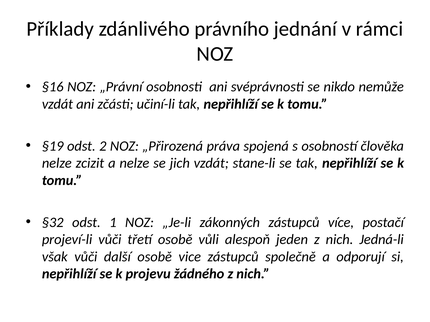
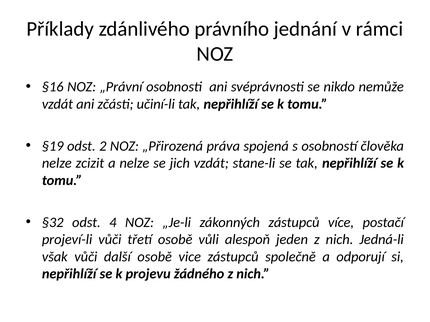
1: 1 -> 4
